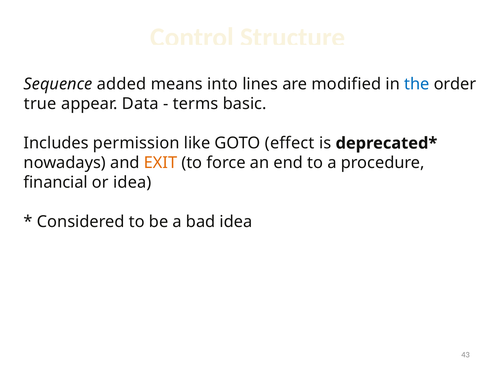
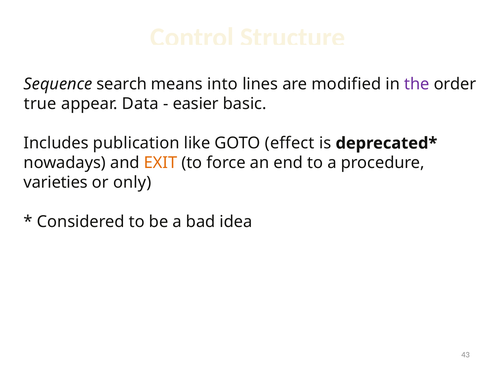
added: added -> search
the colour: blue -> purple
terms: terms -> easier
permission: permission -> publication
financial: financial -> varieties
or idea: idea -> only
